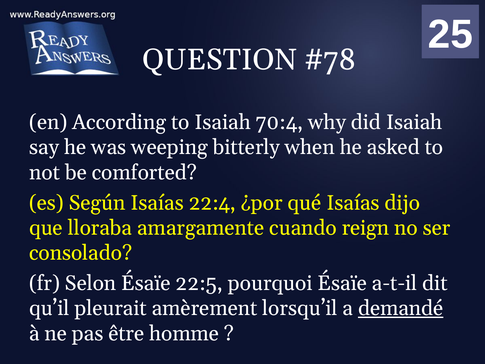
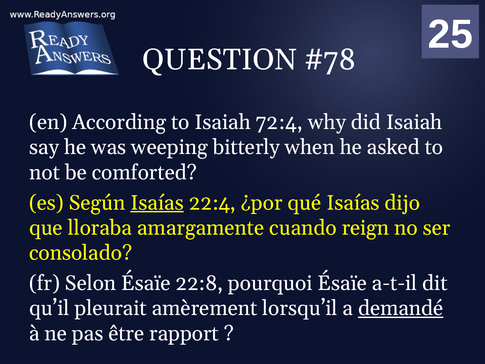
70:4: 70:4 -> 72:4
Isaías at (157, 203) underline: none -> present
22:5: 22:5 -> 22:8
homme: homme -> rapport
